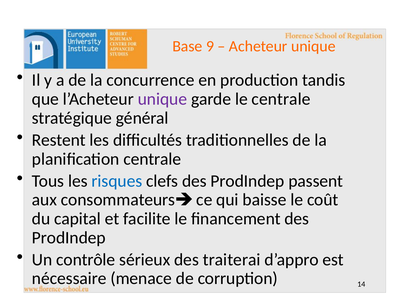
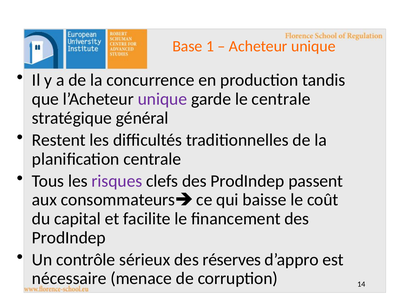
9: 9 -> 1
risques colour: blue -> purple
traiterai: traiterai -> réserves
